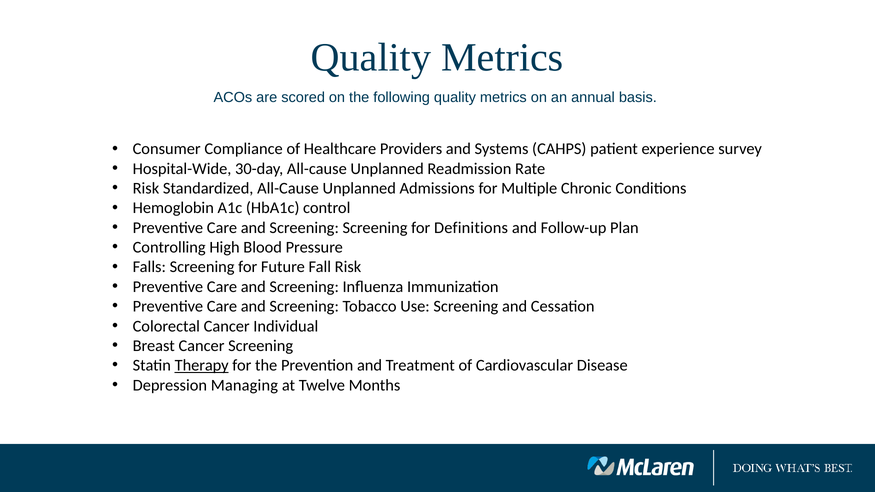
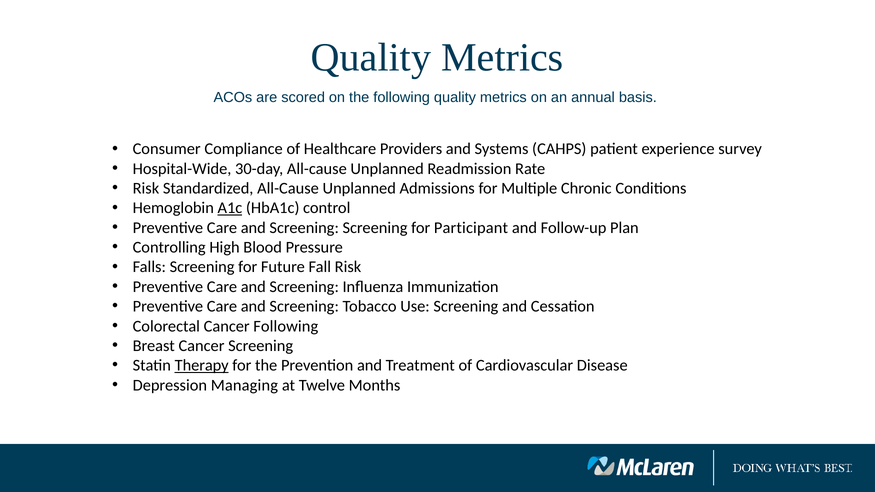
A1c underline: none -> present
Definitions: Definitions -> Participant
Cancer Individual: Individual -> Following
